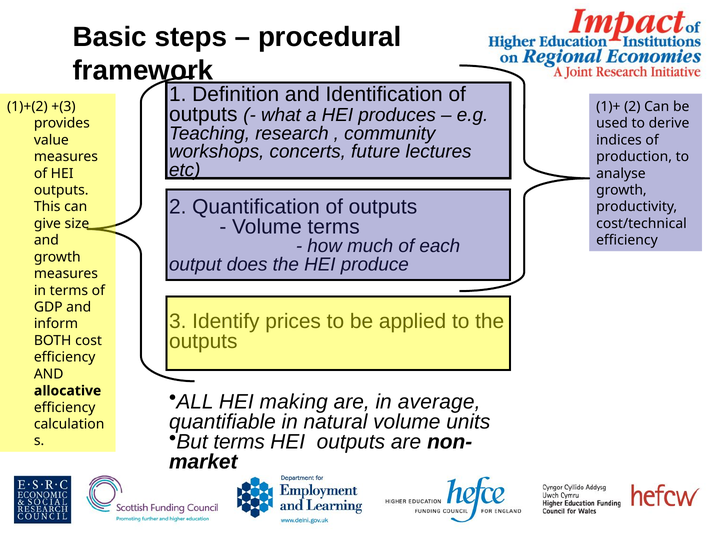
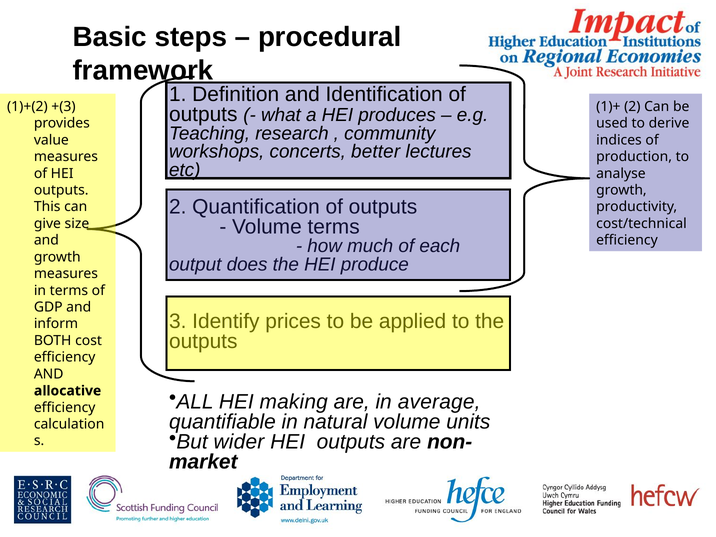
future: future -> better
But terms: terms -> wider
